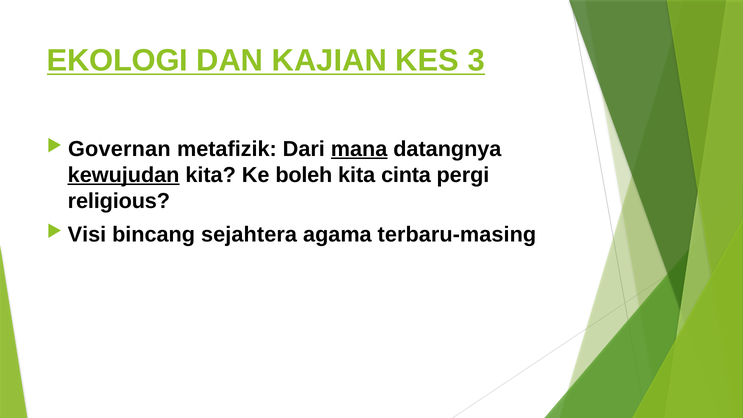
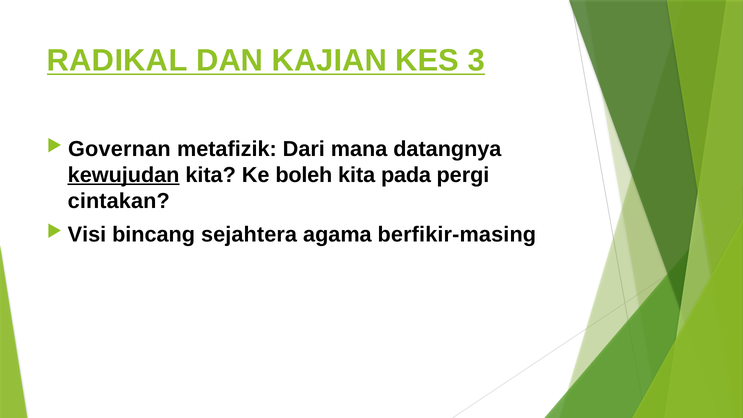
EKOLOGI: EKOLOGI -> RADIKAL
mana underline: present -> none
cinta: cinta -> pada
religious: religious -> cintakan
terbaru-masing: terbaru-masing -> berfikir-masing
